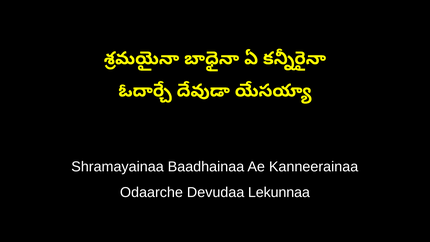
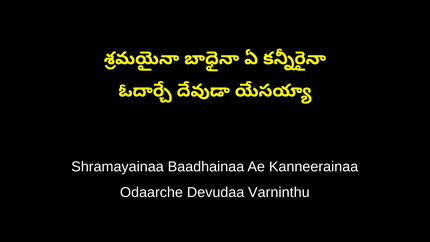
Lekunnaa: Lekunnaa -> Varninthu
